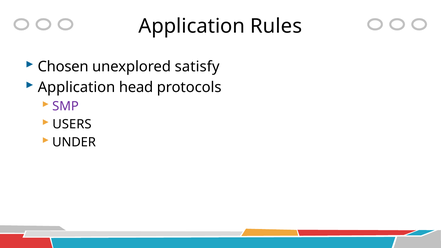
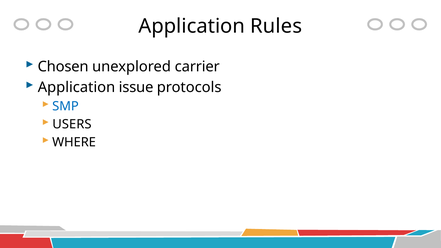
satisfy: satisfy -> carrier
head: head -> issue
SMP colour: purple -> blue
UNDER: UNDER -> WHERE
